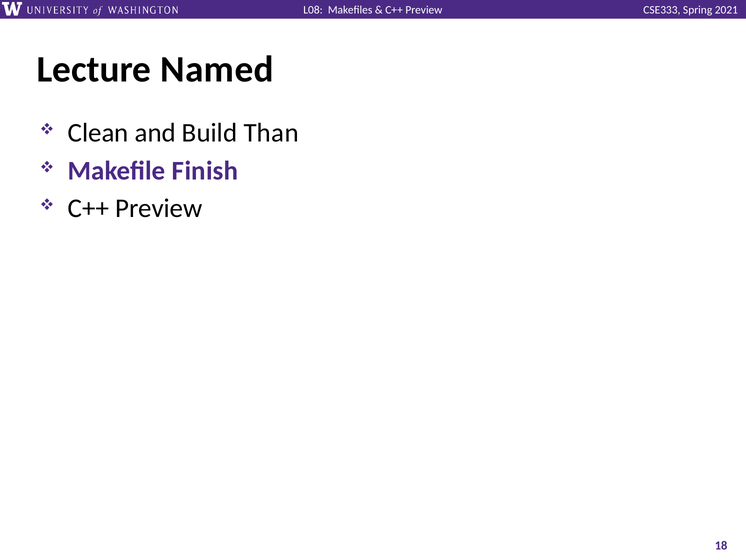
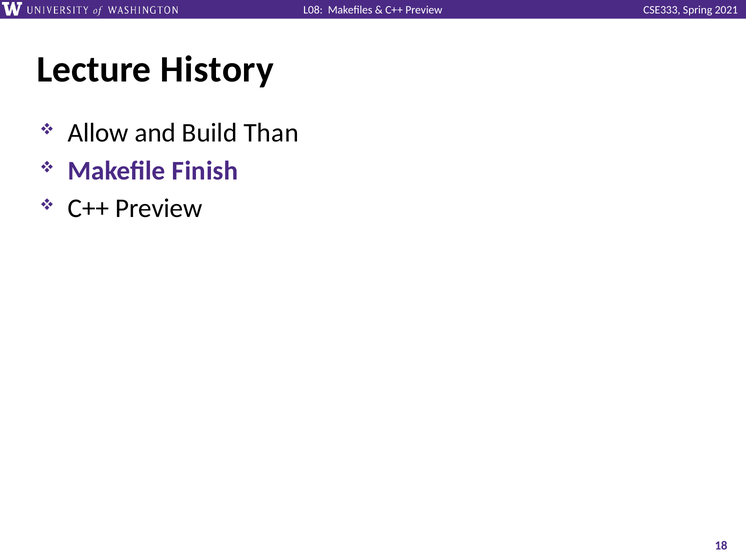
Named: Named -> History
Clean: Clean -> Allow
